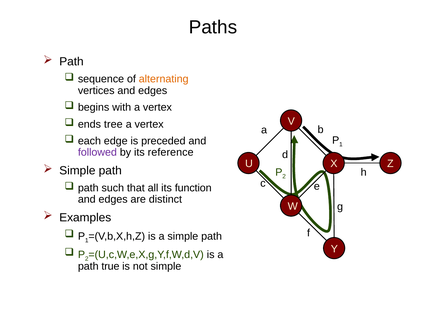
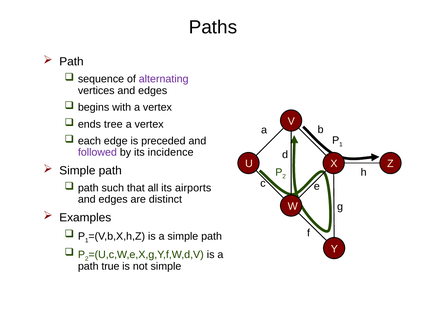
alternating colour: orange -> purple
reference: reference -> incidence
function: function -> airports
